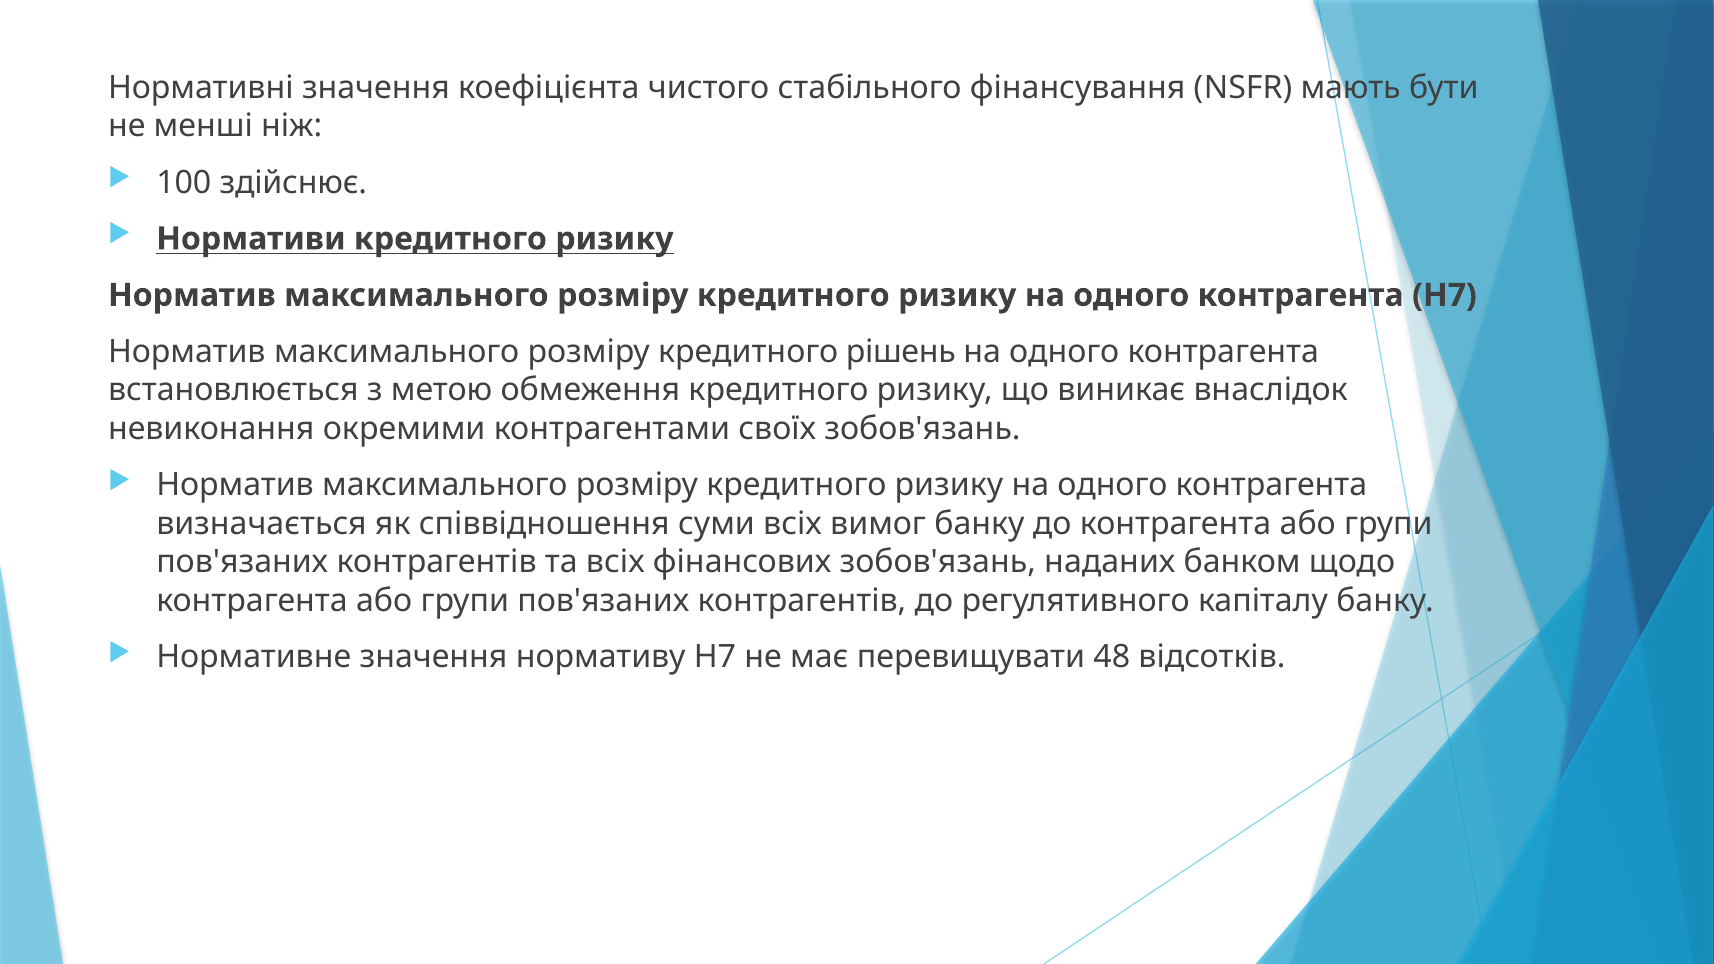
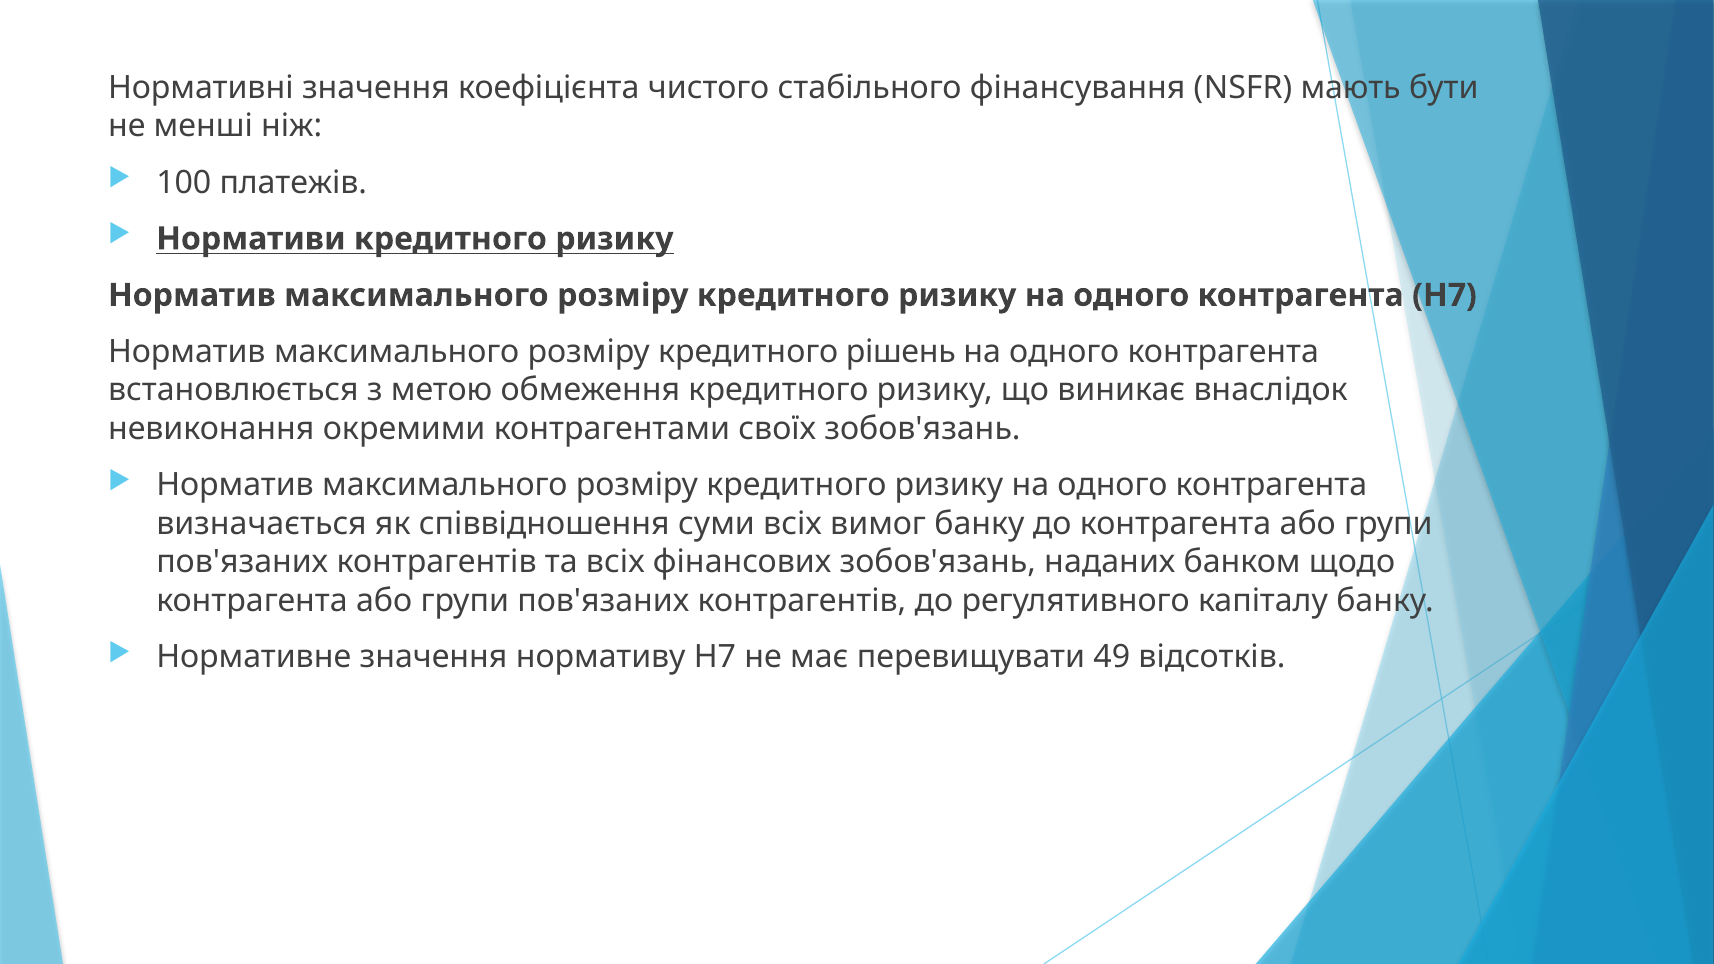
здійснює: здійснює -> платежів
48: 48 -> 49
